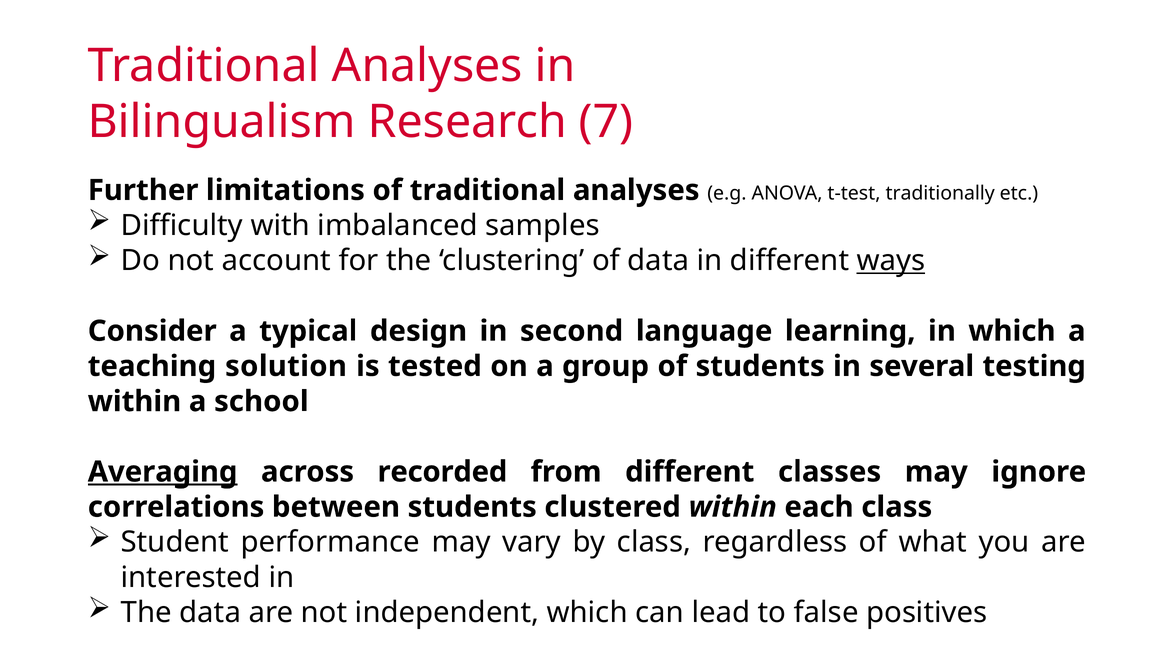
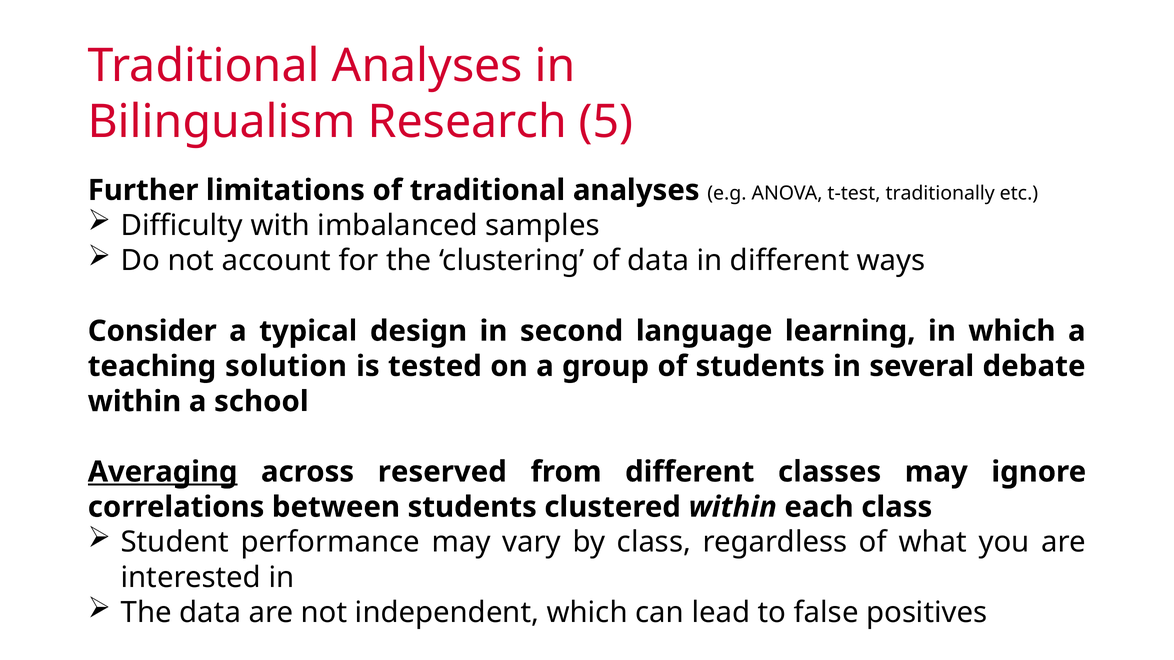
7: 7 -> 5
ways underline: present -> none
testing: testing -> debate
recorded: recorded -> reserved
